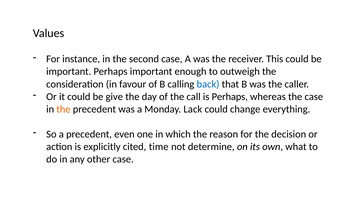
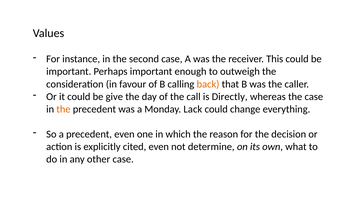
back colour: blue -> orange
is Perhaps: Perhaps -> Directly
cited time: time -> even
